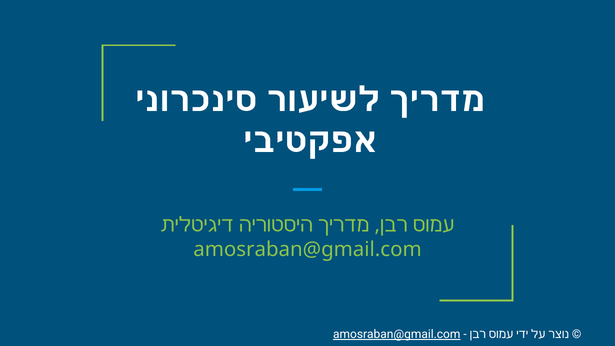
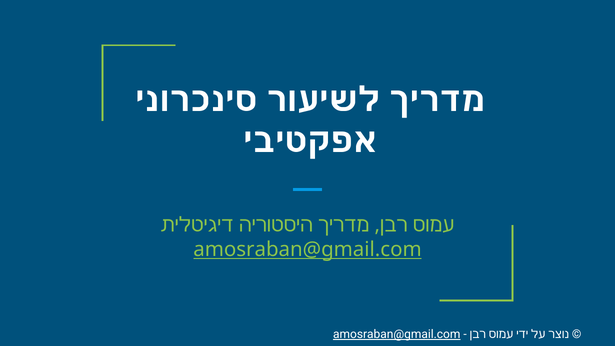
amosraban@gmail.com at (308, 250) underline: none -> present
